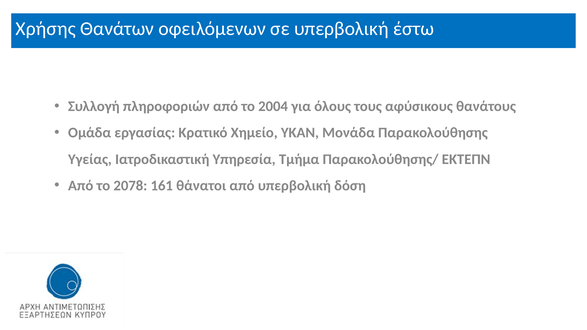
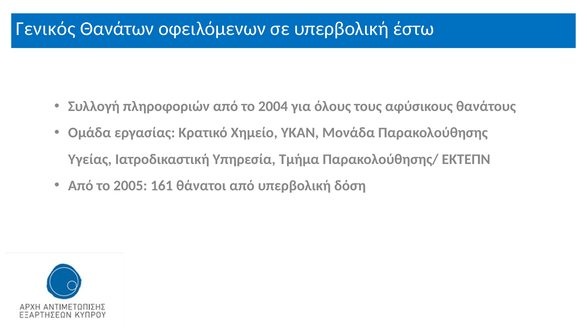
Χρήσης: Χρήσης -> Γενικός
2078: 2078 -> 2005
